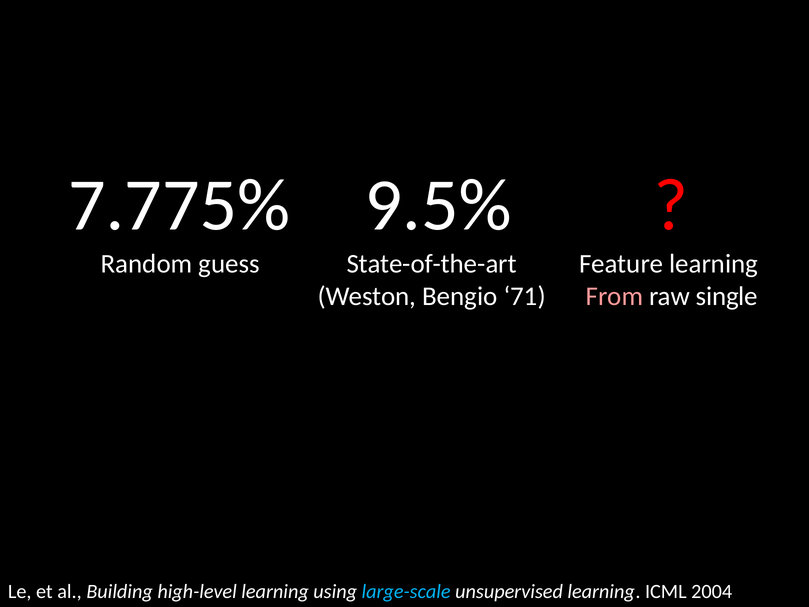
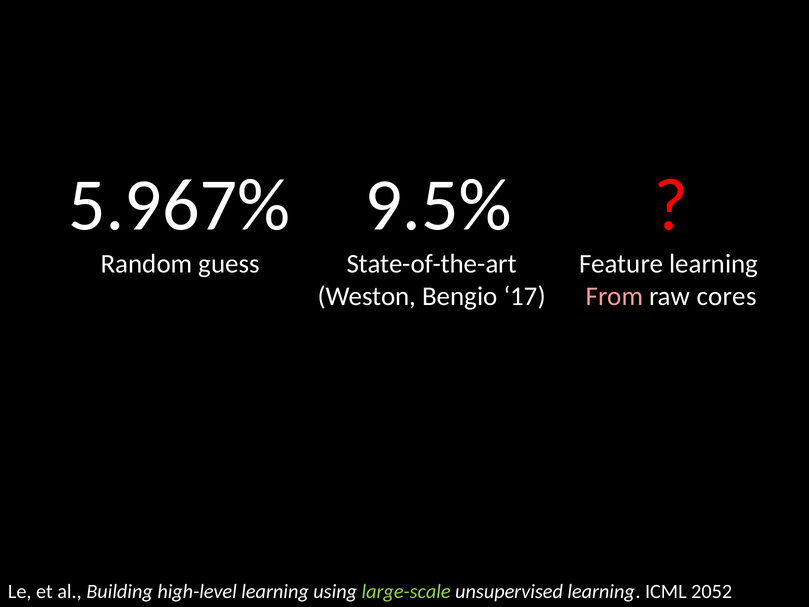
7.775%: 7.775% -> 5.967%
71: 71 -> 17
single: single -> cores
large-scale colour: light blue -> light green
2004: 2004 -> 2052
